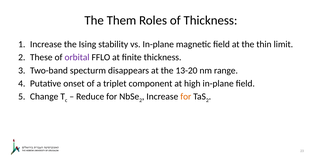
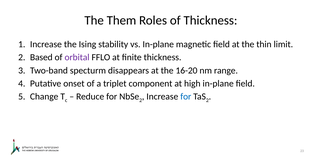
These: These -> Based
13-20: 13-20 -> 16-20
for at (186, 97) colour: orange -> blue
